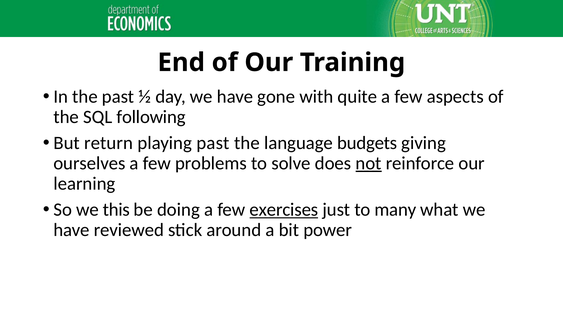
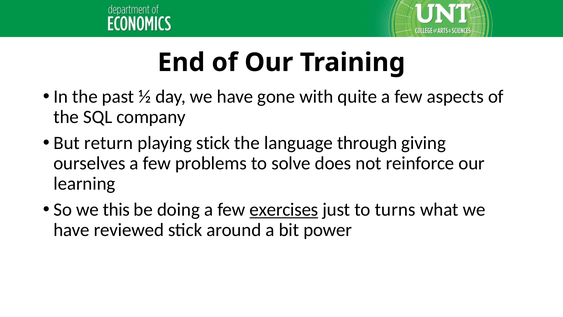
following: following -> company
playing past: past -> stick
budgets: budgets -> through
not underline: present -> none
many: many -> turns
